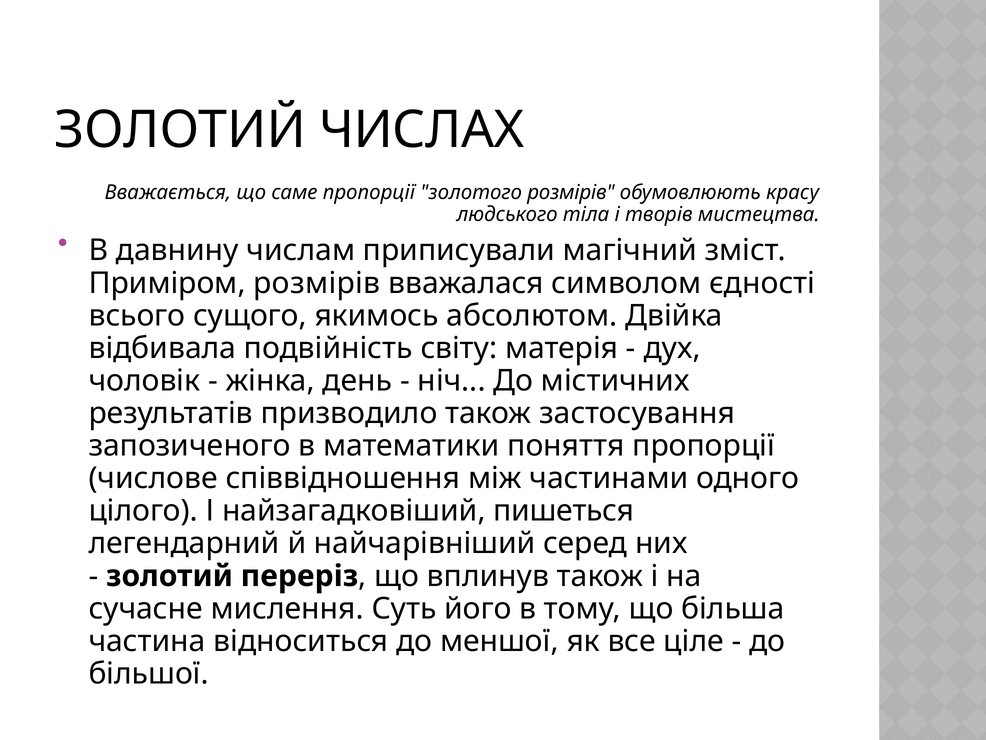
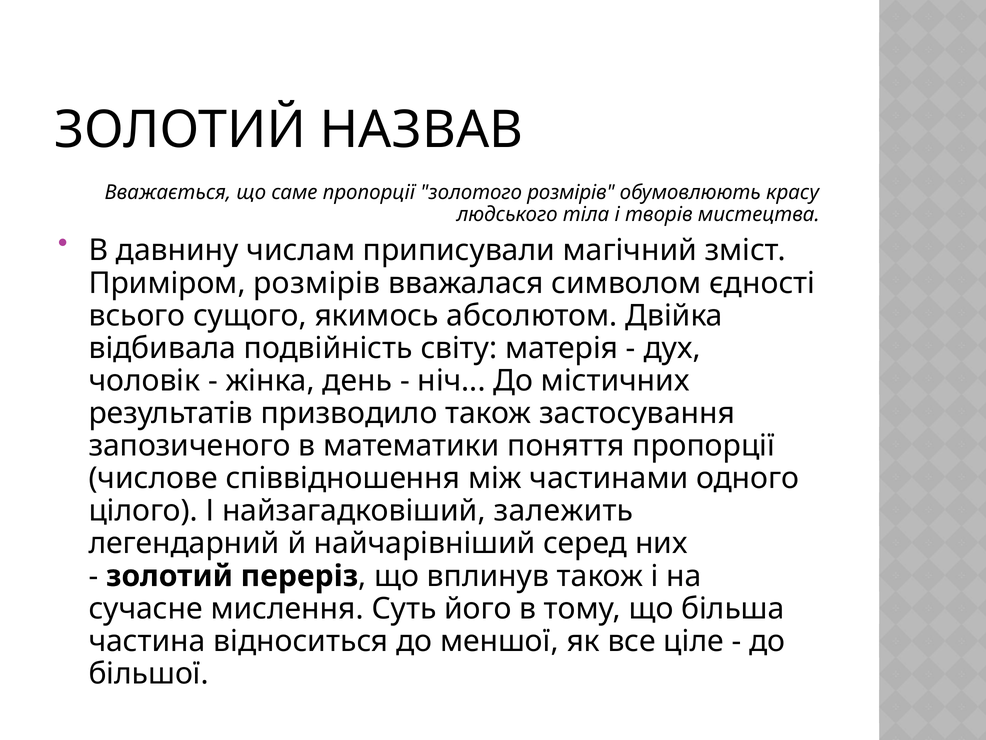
ЧИСЛАХ: ЧИСЛАХ -> НАЗВАВ
пишеться: пишеться -> залежить
